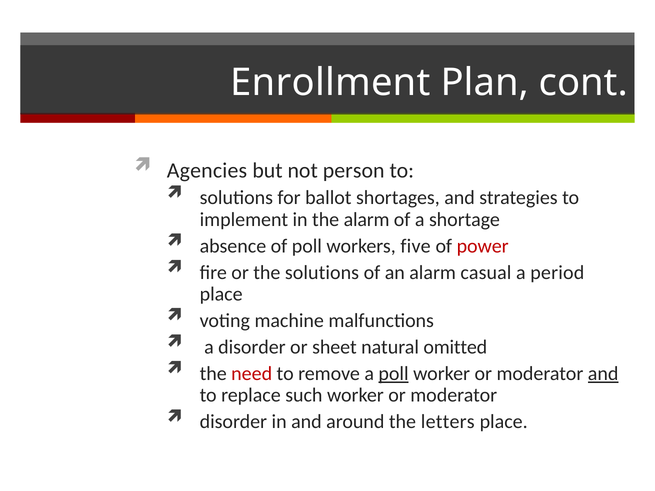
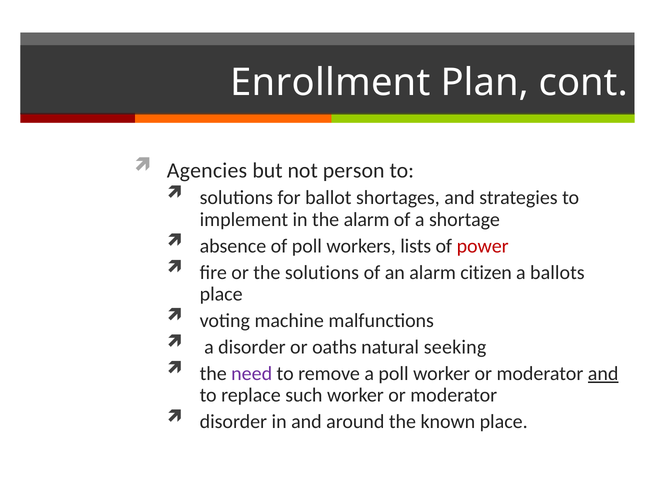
five: five -> lists
casual: casual -> citizen
period: period -> ballots
sheet: sheet -> oaths
omitted: omitted -> seeking
need colour: red -> purple
poll at (394, 374) underline: present -> none
letters: letters -> known
